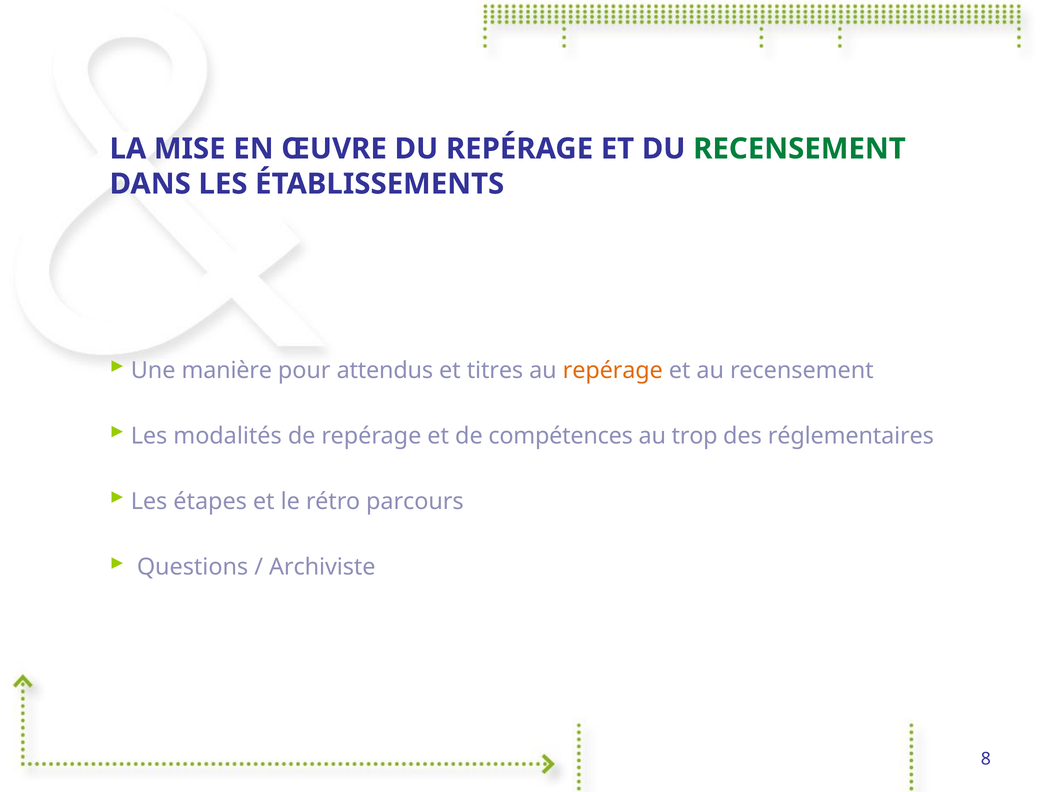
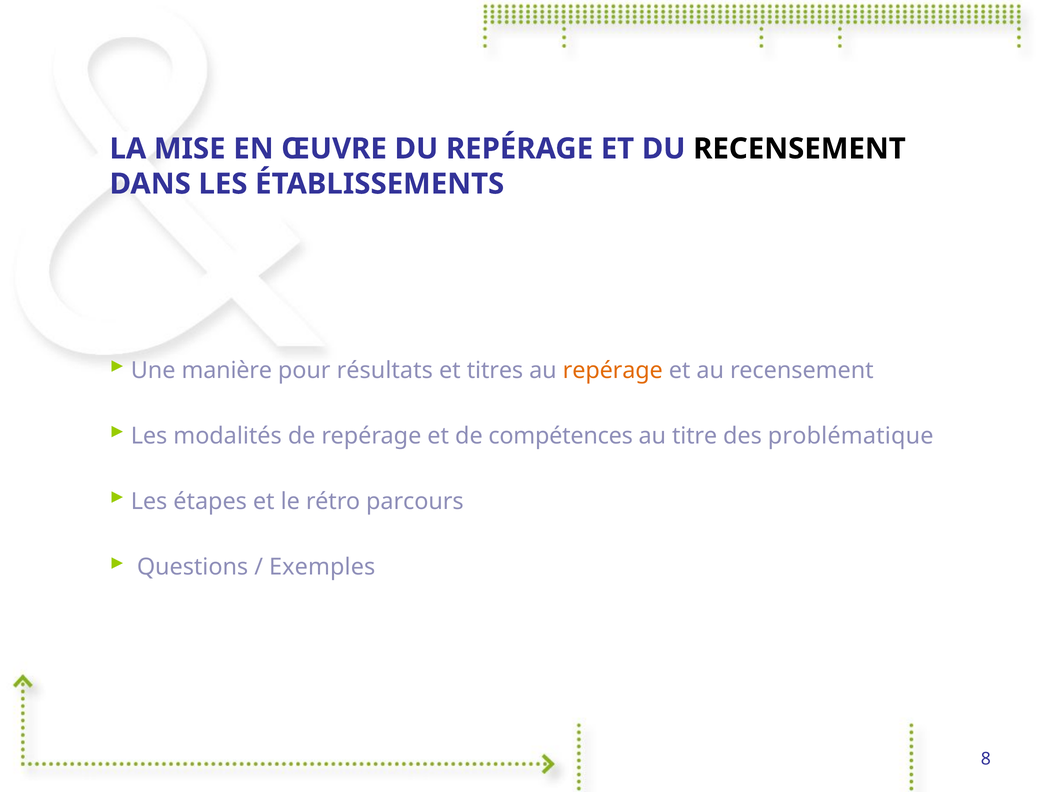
RECENSEMENT at (799, 149) colour: green -> black
attendus: attendus -> résultats
trop: trop -> titre
réglementaires: réglementaires -> problématique
Archiviste: Archiviste -> Exemples
